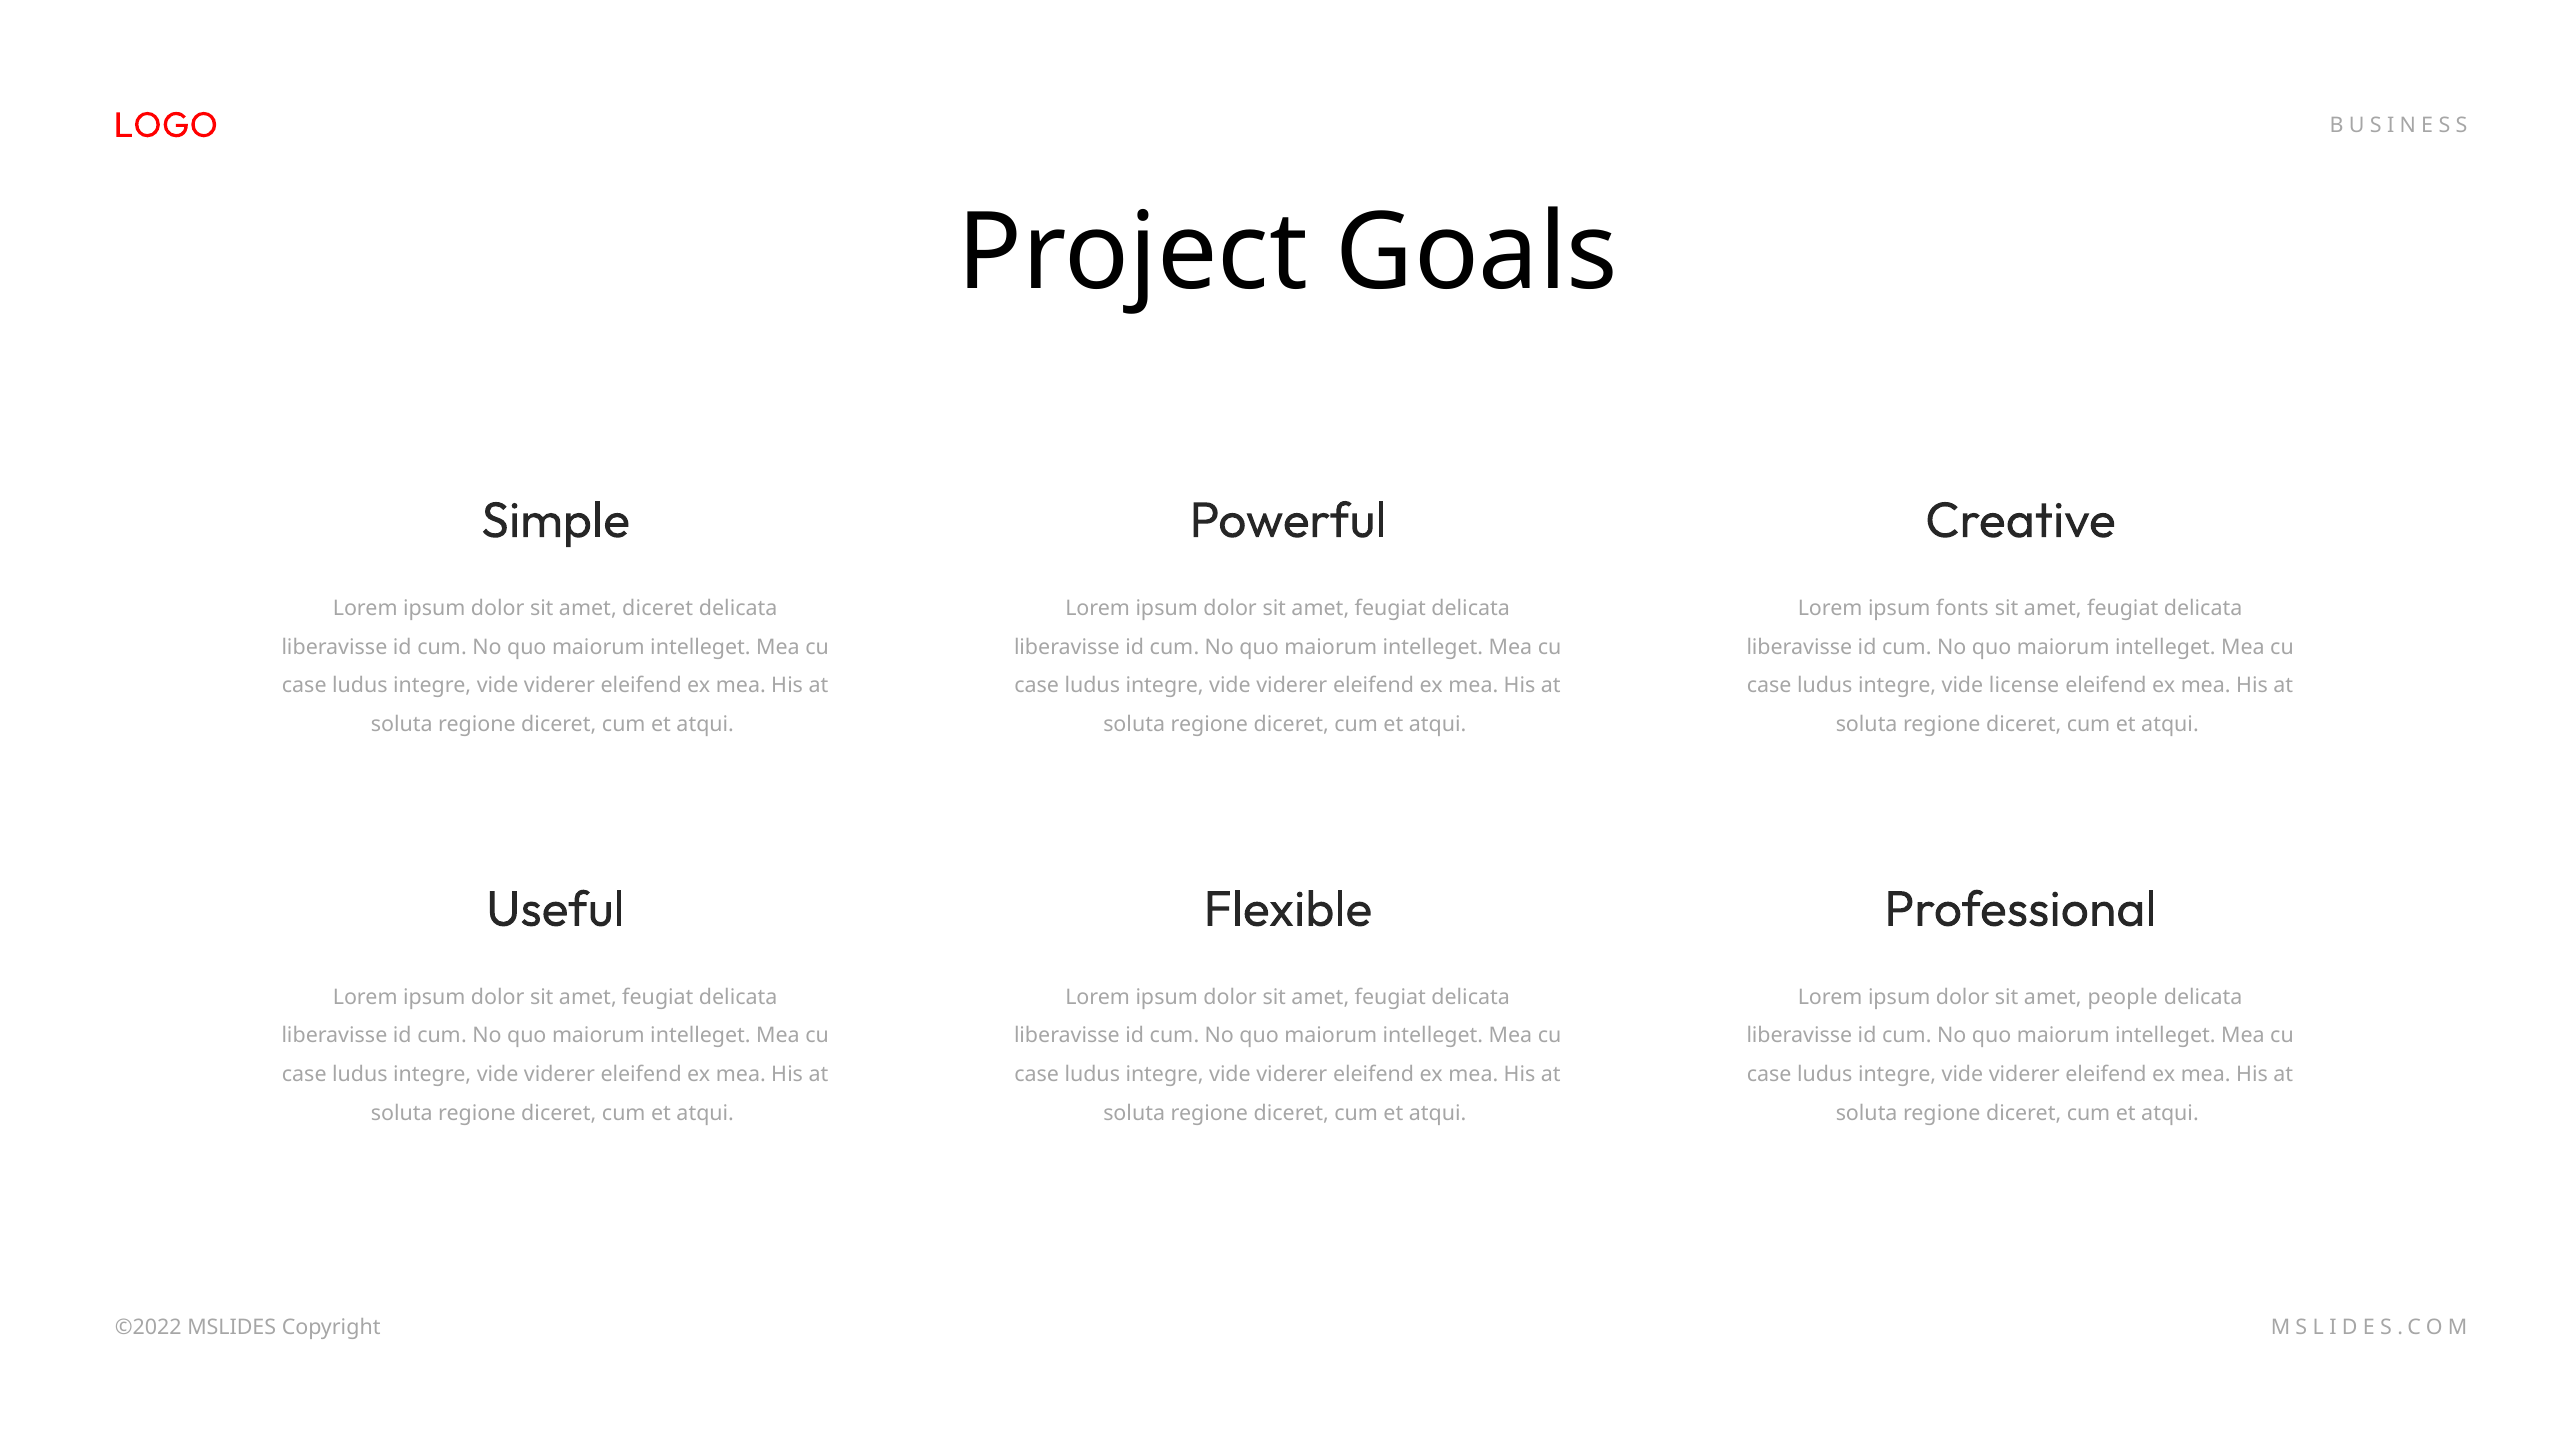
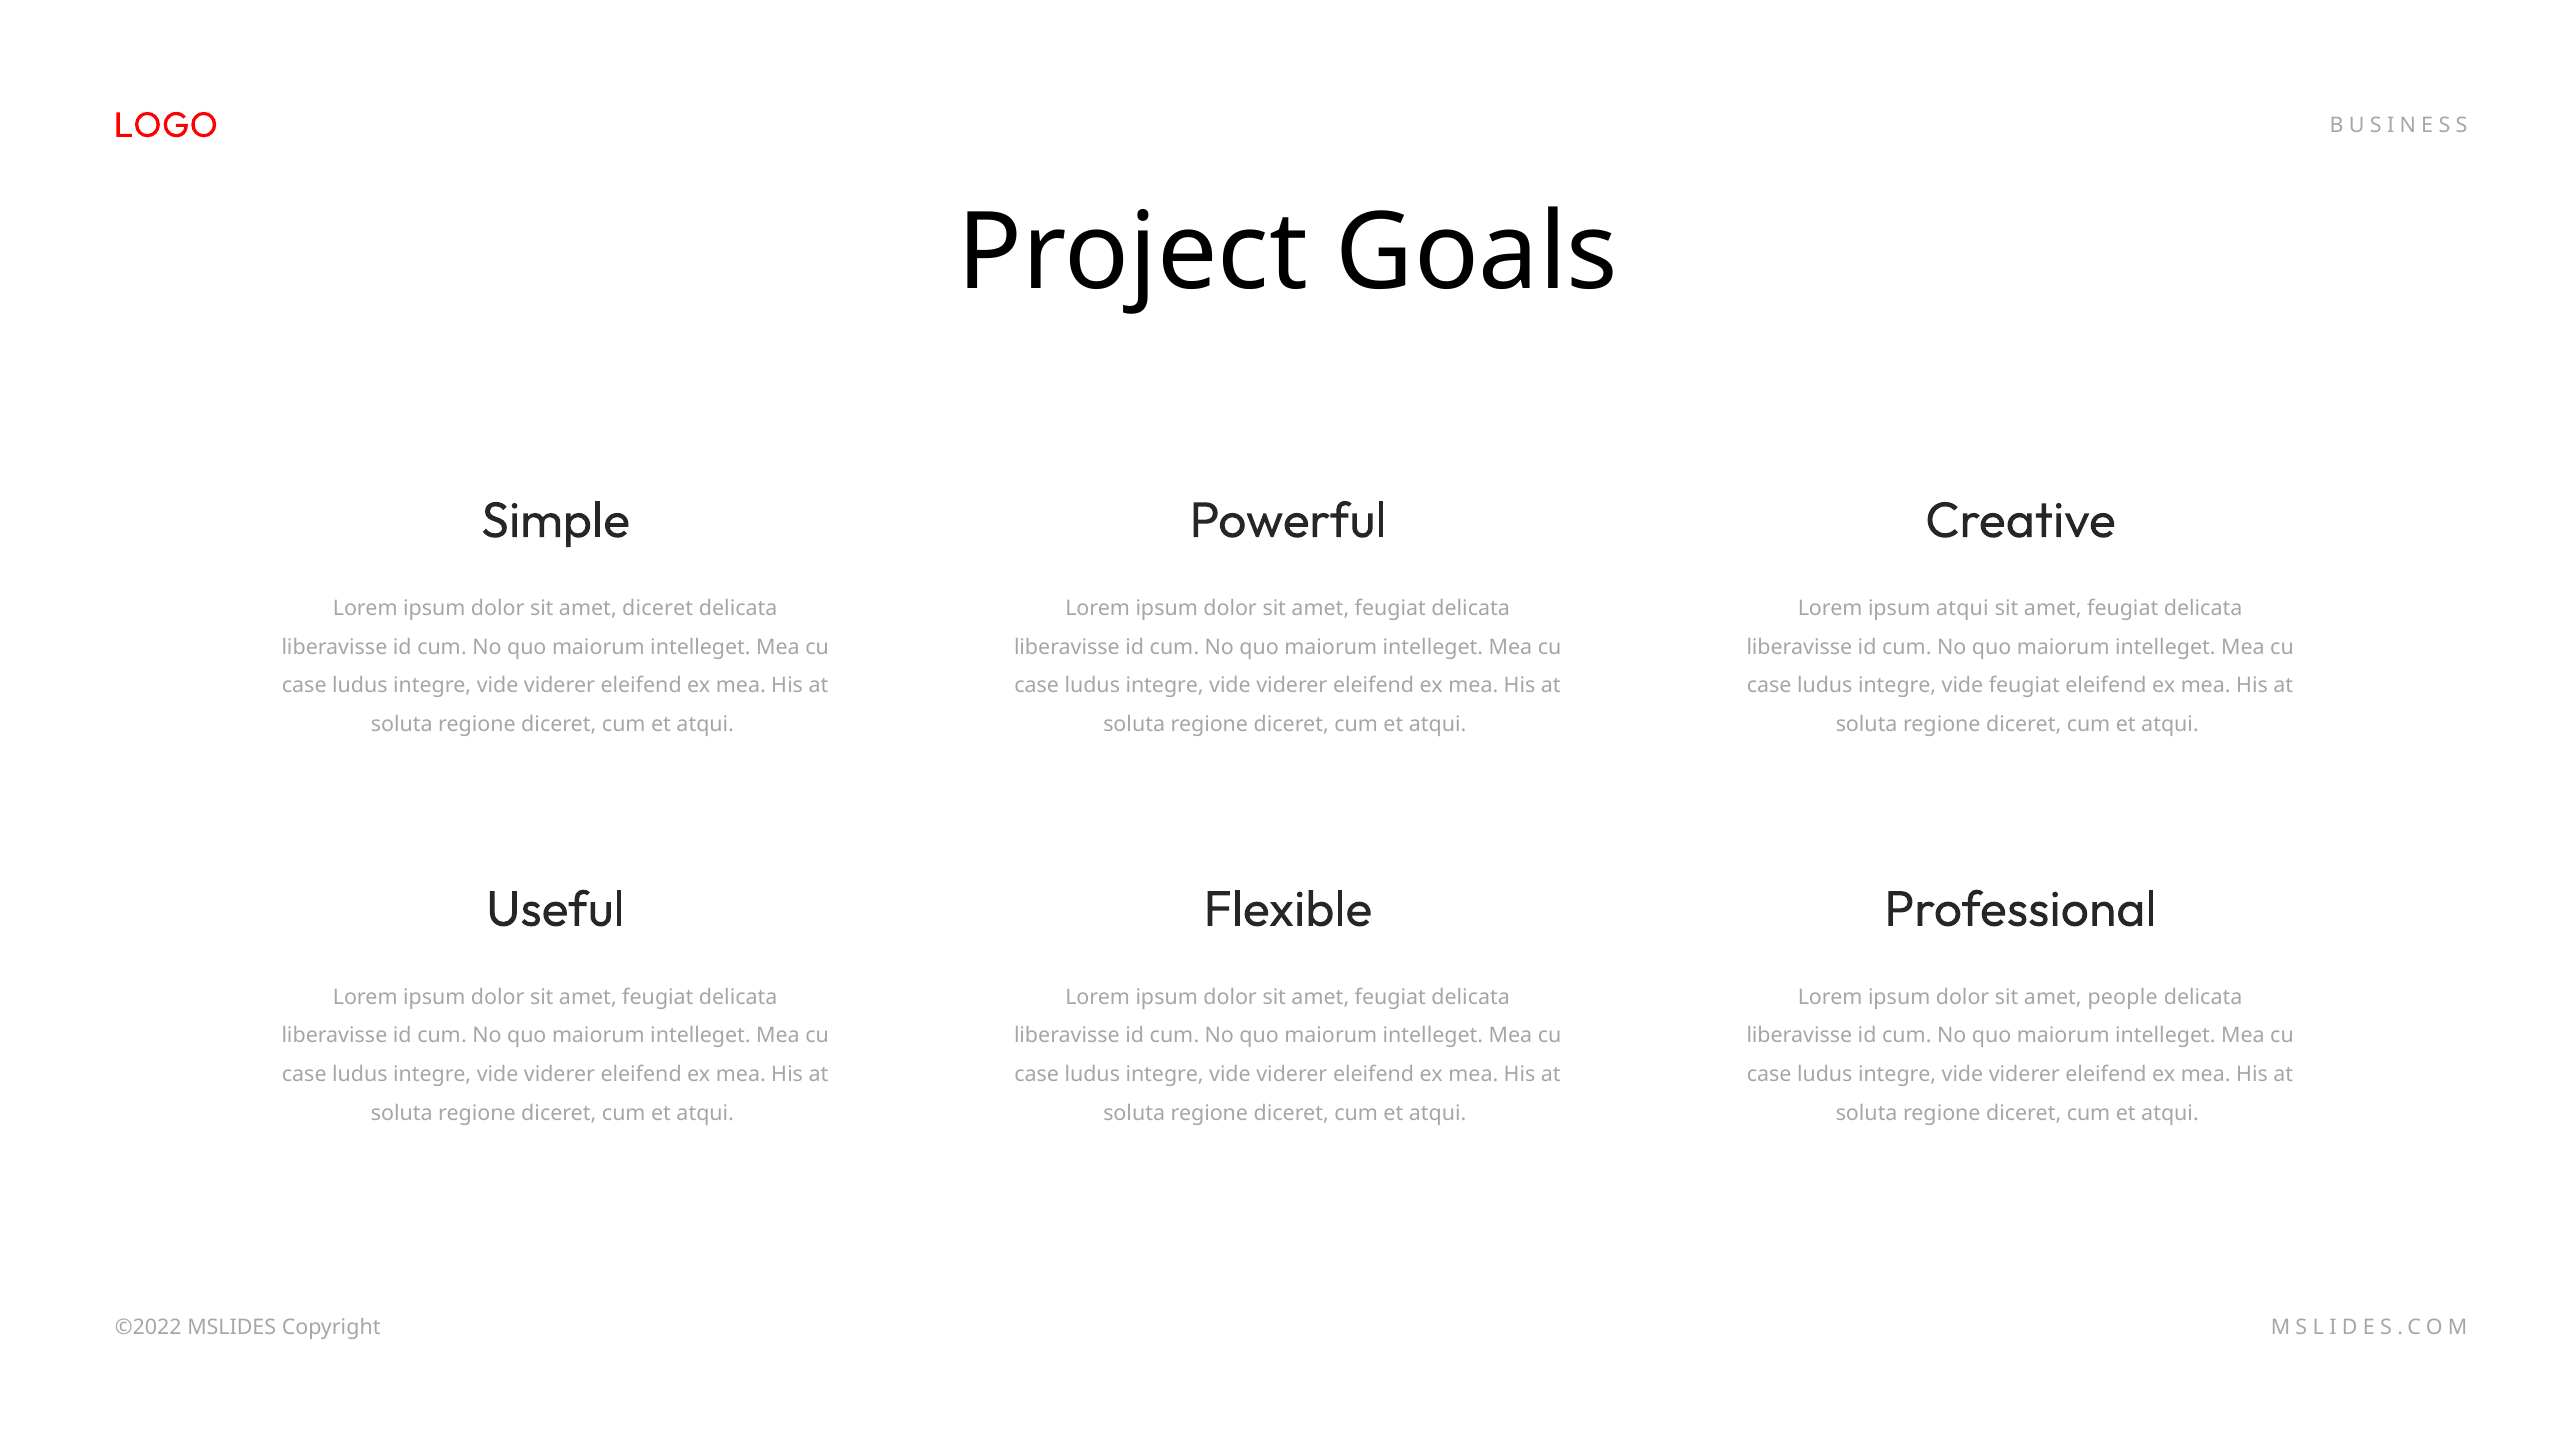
ipsum fonts: fonts -> atqui
vide license: license -> feugiat
